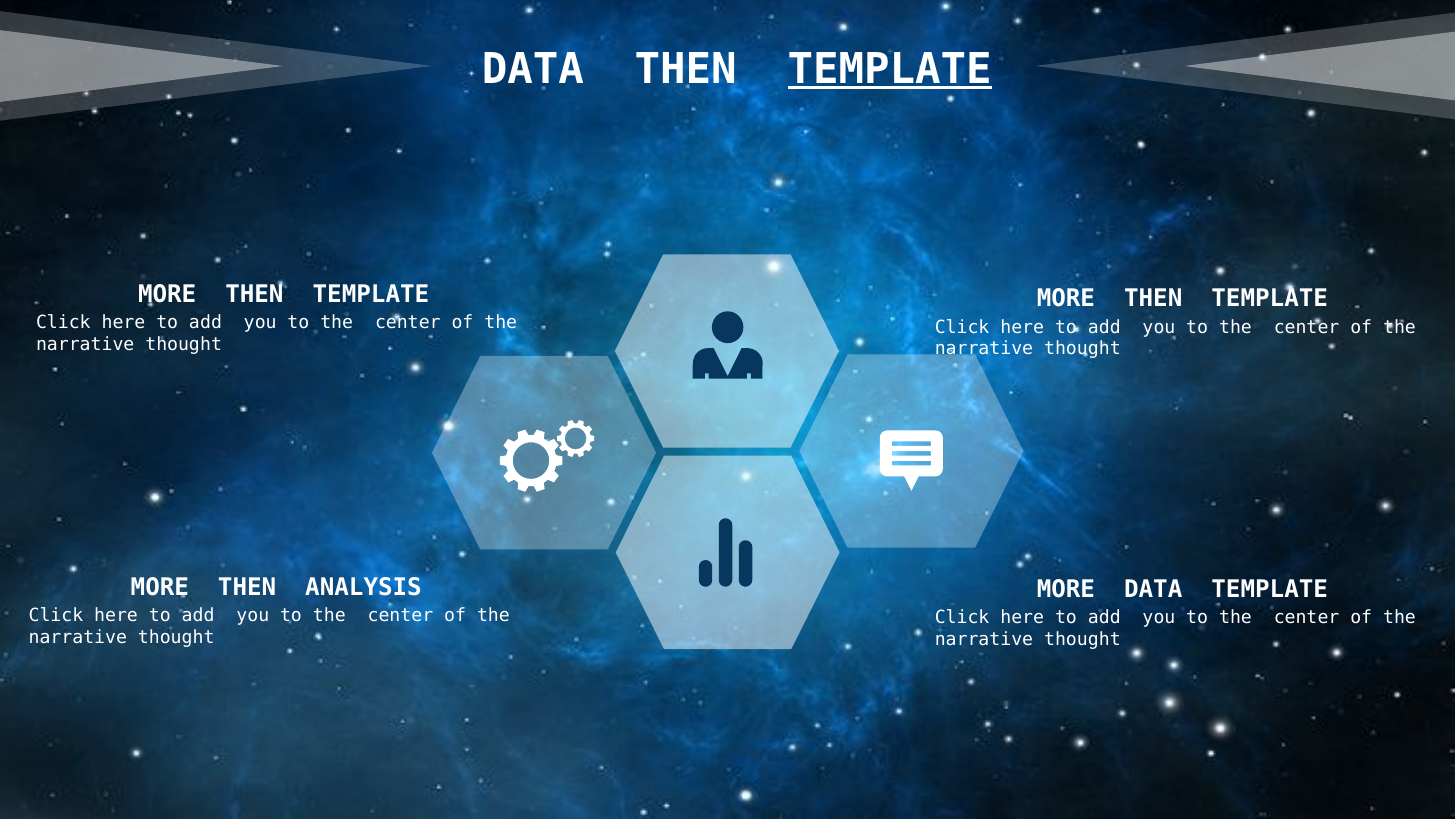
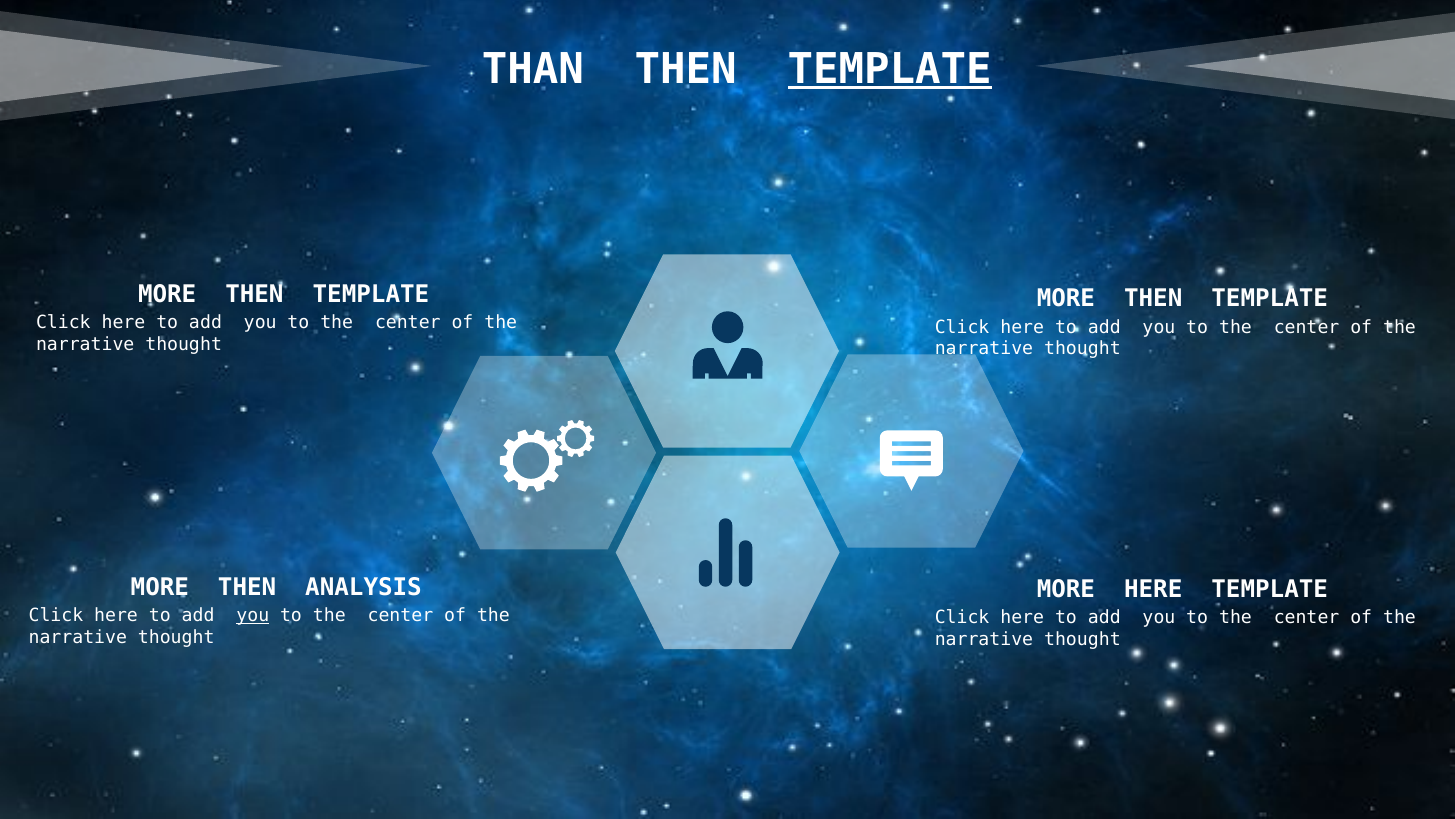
DATA at (533, 69): DATA -> THAN
MORE DATA: DATA -> HERE
you at (253, 615) underline: none -> present
